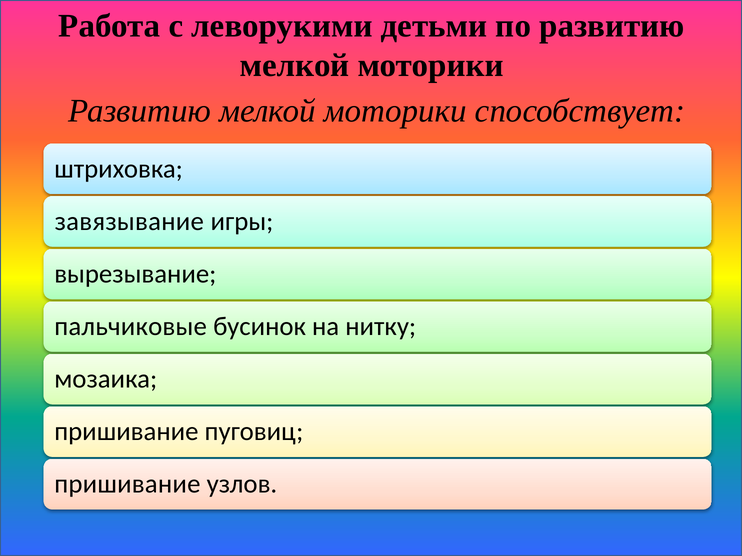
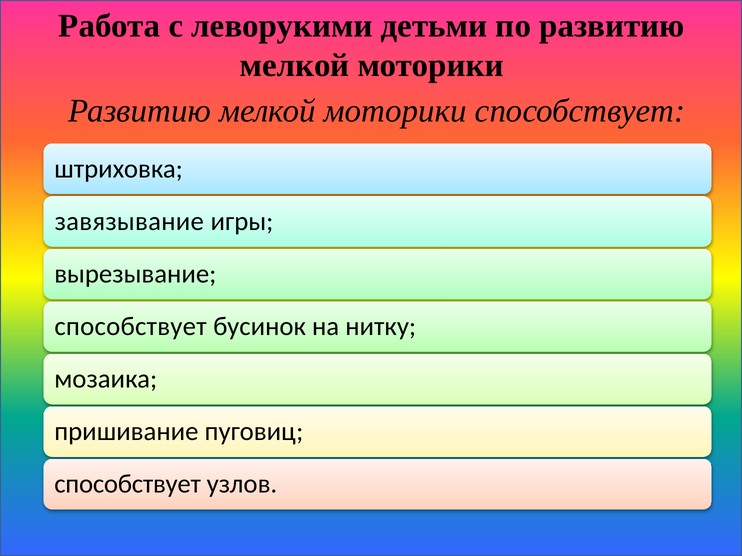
пальчиковые at (131, 327): пальчиковые -> способствует
пришивание at (127, 485): пришивание -> способствует
